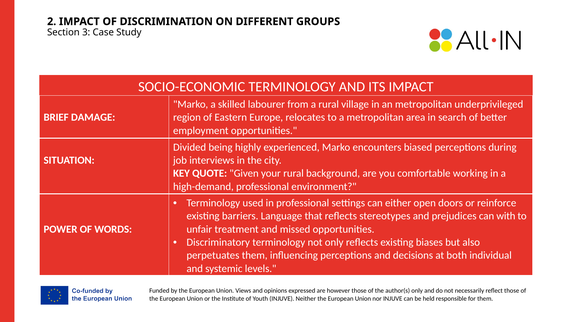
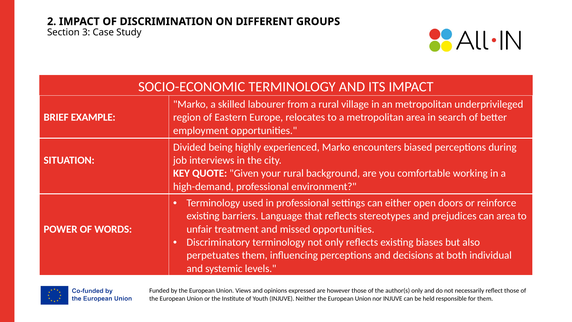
DAMAGE: DAMAGE -> EXAMPLE
can with: with -> area
